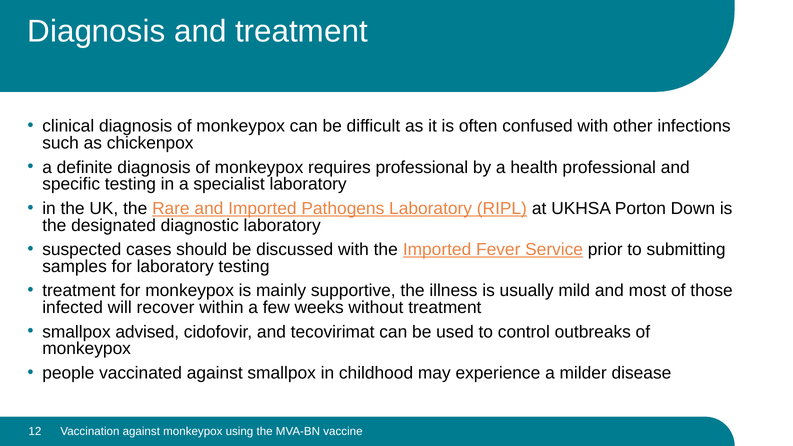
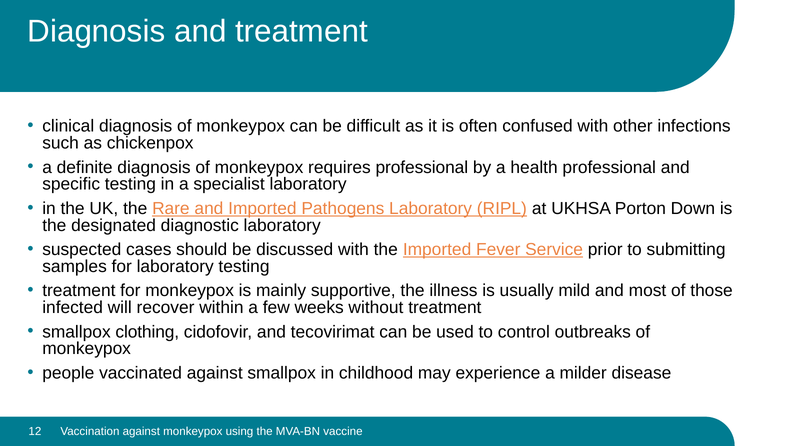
advised: advised -> clothing
